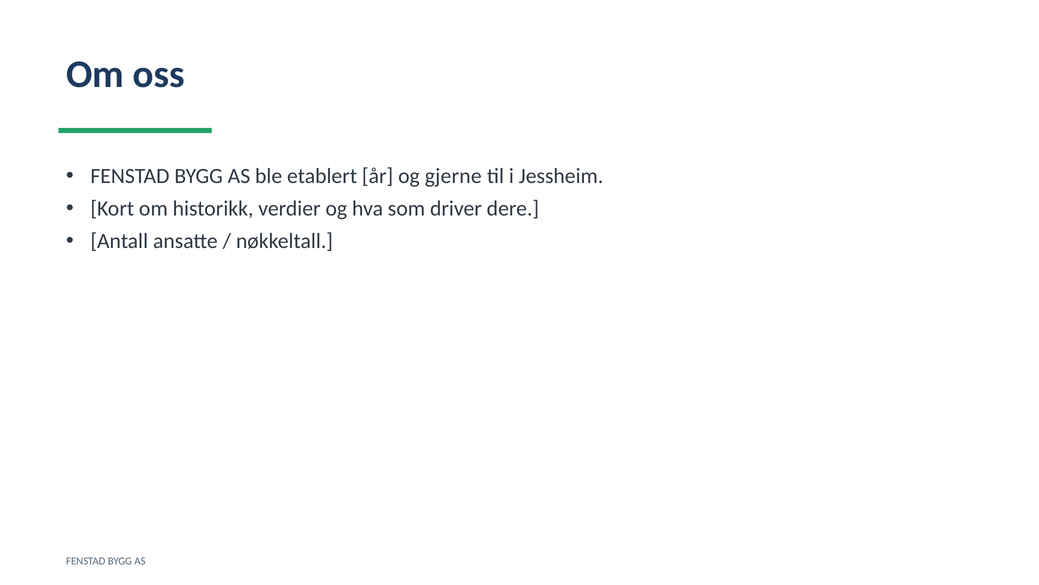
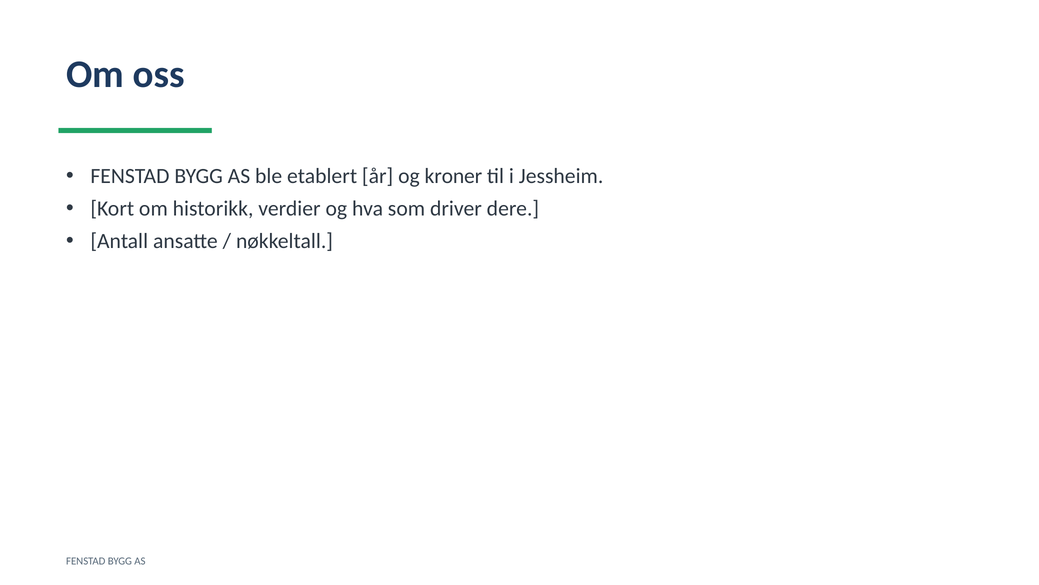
gjerne: gjerne -> kroner
